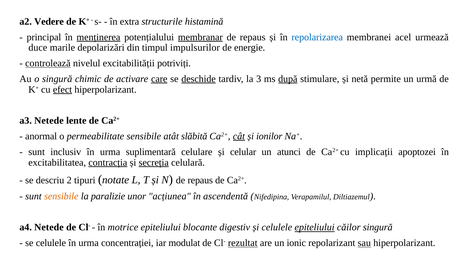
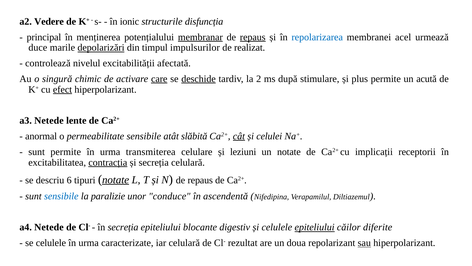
extra: extra -> ionic
histamină: histamină -> disfuncția
menținerea underline: present -> none
repaus at (253, 37) underline: none -> present
depolarizări underline: none -> present
energie: energie -> realizat
controlează underline: present -> none
potriviți: potriviți -> afectată
3: 3 -> 2
după underline: present -> none
netă: netă -> plus
urmă: urmă -> acută
ionilor: ionilor -> celulei
sunt inclusiv: inclusiv -> permite
suplimentară: suplimentară -> transmiterea
celular: celular -> leziuni
un atunci: atunci -> notate
apoptozei: apoptozei -> receptorii
secreția at (154, 162) underline: present -> none
2: 2 -> 6
notate at (116, 179) underline: none -> present
sensibile at (61, 196) colour: orange -> blue
acțiunea: acțiunea -> conduce
în motrice: motrice -> secreția
căilor singură: singură -> diferite
concentrației: concentrației -> caracterizate
iar modulat: modulat -> celulară
rezultat underline: present -> none
ionic: ionic -> doua
